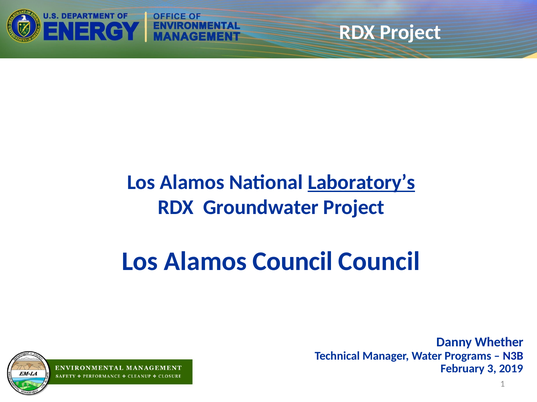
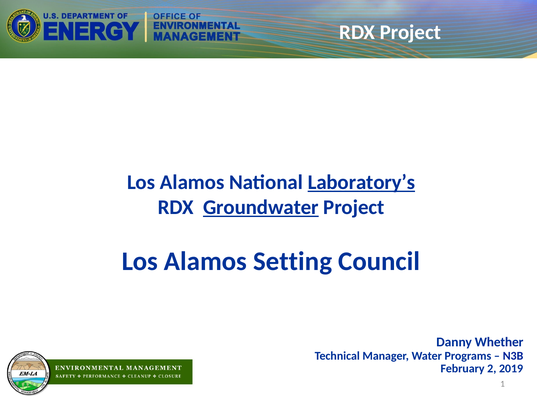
Groundwater underline: none -> present
Alamos Council: Council -> Setting
3: 3 -> 2
